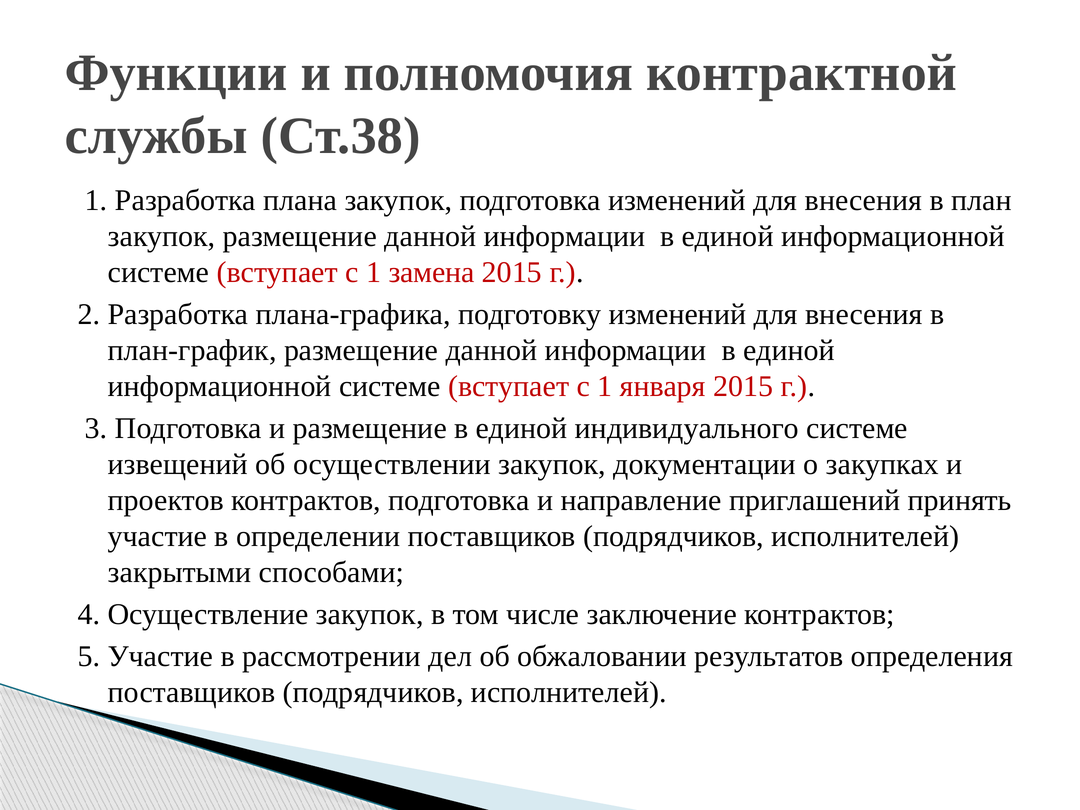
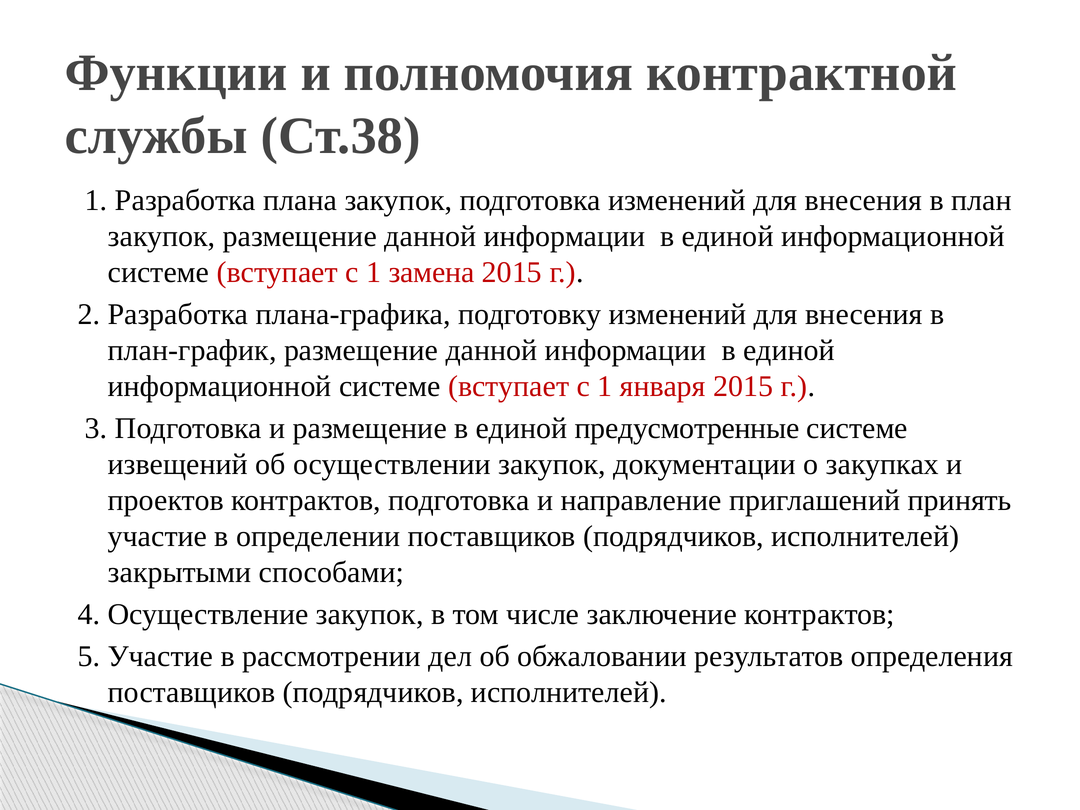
индивидуального: индивидуального -> предусмотренные
